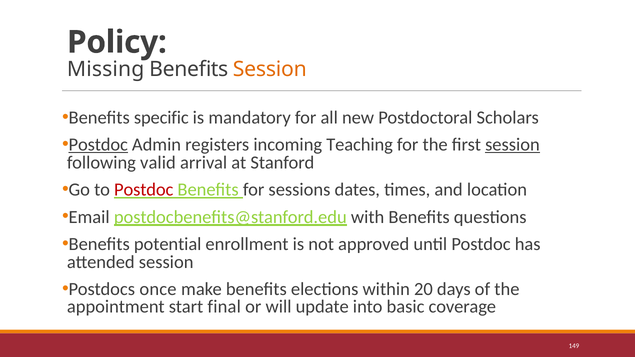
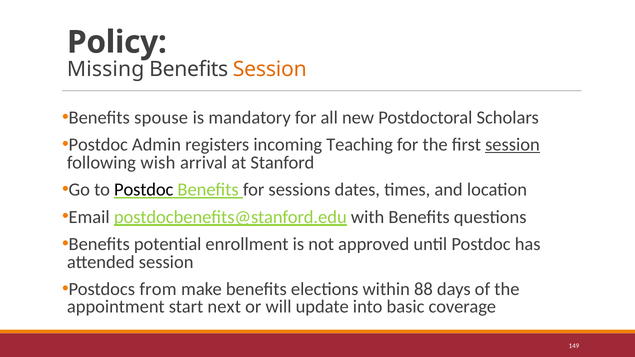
specific: specific -> spouse
Postdoc at (98, 145) underline: present -> none
valid: valid -> wish
Postdoc at (144, 190) colour: red -> black
once: once -> from
20: 20 -> 88
final: final -> next
